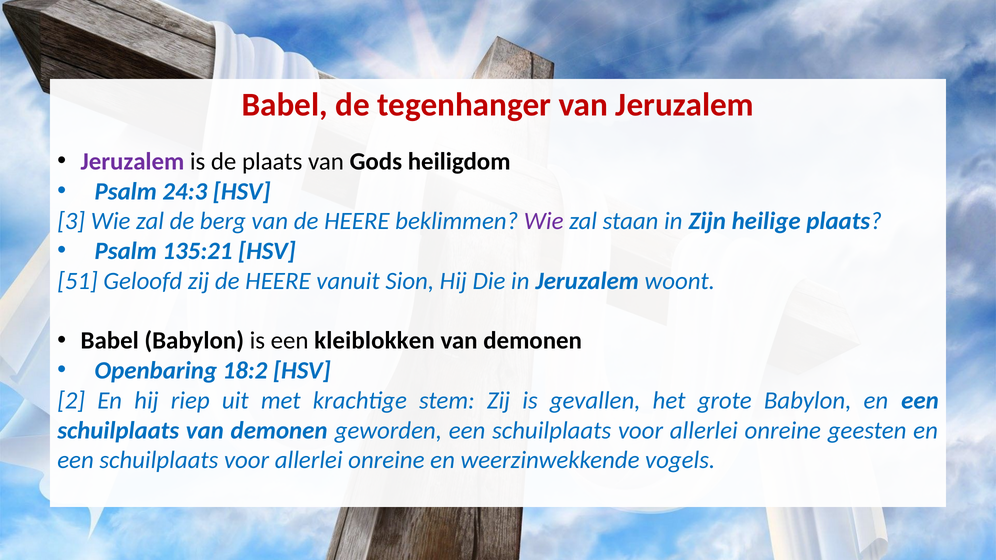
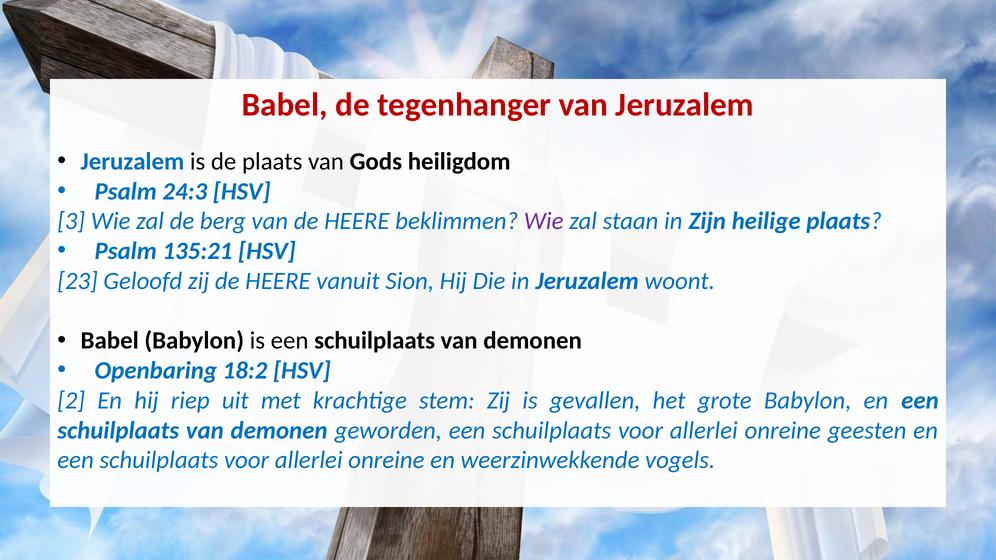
Jeruzalem at (132, 162) colour: purple -> blue
51: 51 -> 23
is een kleiblokken: kleiblokken -> schuilplaats
